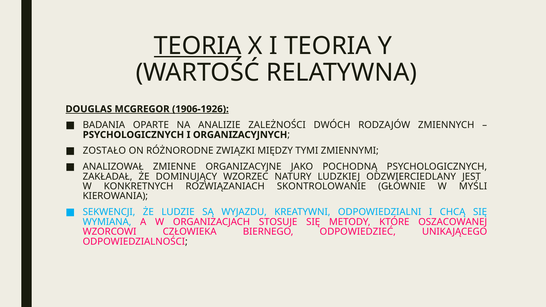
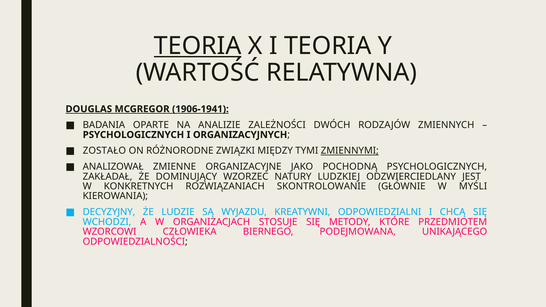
1906-1926: 1906-1926 -> 1906-1941
ZMIENNYMI underline: none -> present
SEKWENCJI: SEKWENCJI -> DECYZYJNY
WYMIANA: WYMIANA -> WCHODZI
OSZACOWANEJ: OSZACOWANEJ -> PRZEDMIOTEM
ODPOWIEDZIEĆ: ODPOWIEDZIEĆ -> PODEJMOWANA
